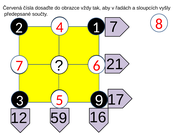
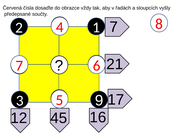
59: 59 -> 45
